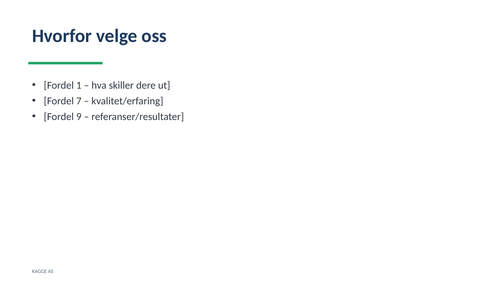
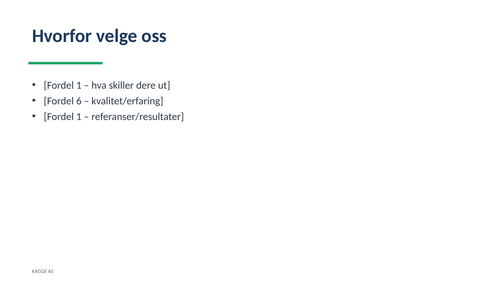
7: 7 -> 6
9 at (79, 117): 9 -> 1
